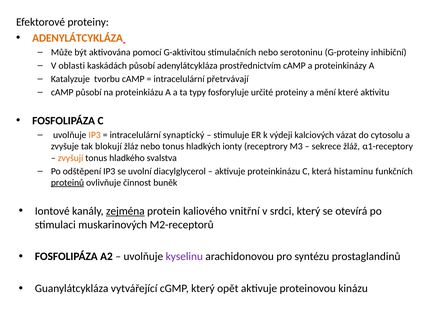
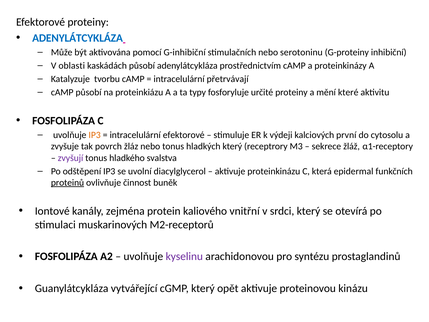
ADENYLÁTCYKLÁZA at (78, 38) colour: orange -> blue
G-aktivitou: G-aktivitou -> G-inhibiční
intracelulární synaptický: synaptický -> efektorové
vázat: vázat -> první
blokují: blokují -> povrch
hladkých ionty: ionty -> který
zvyšují colour: orange -> purple
histaminu: histaminu -> epidermal
zejména underline: present -> none
